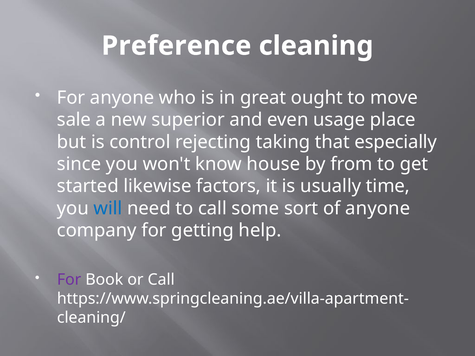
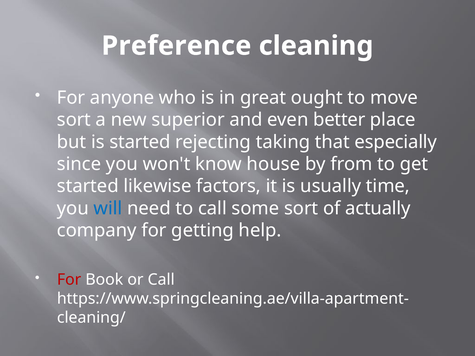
sale at (74, 120): sale -> sort
usage: usage -> better
is control: control -> started
of anyone: anyone -> actually
For at (69, 280) colour: purple -> red
